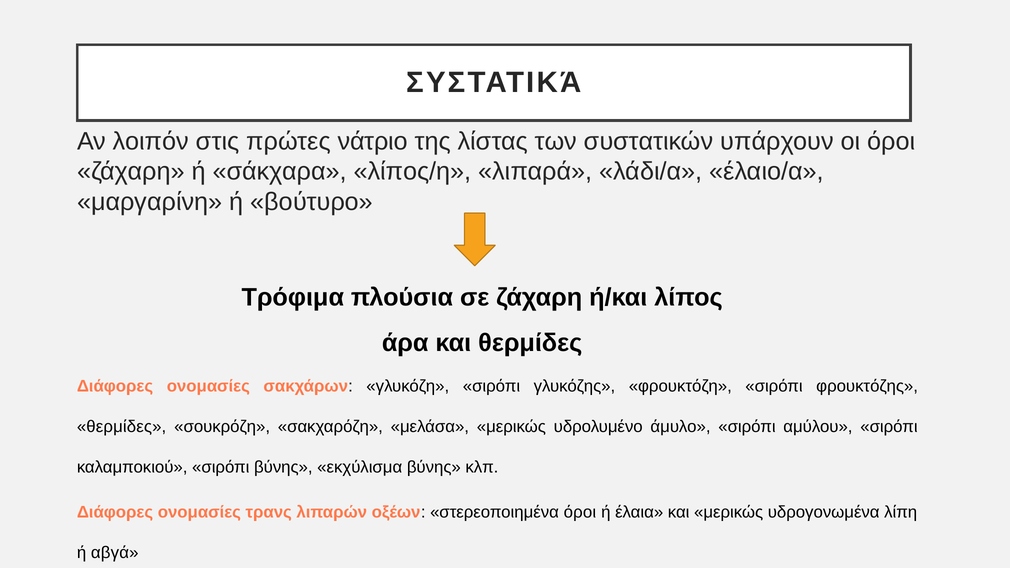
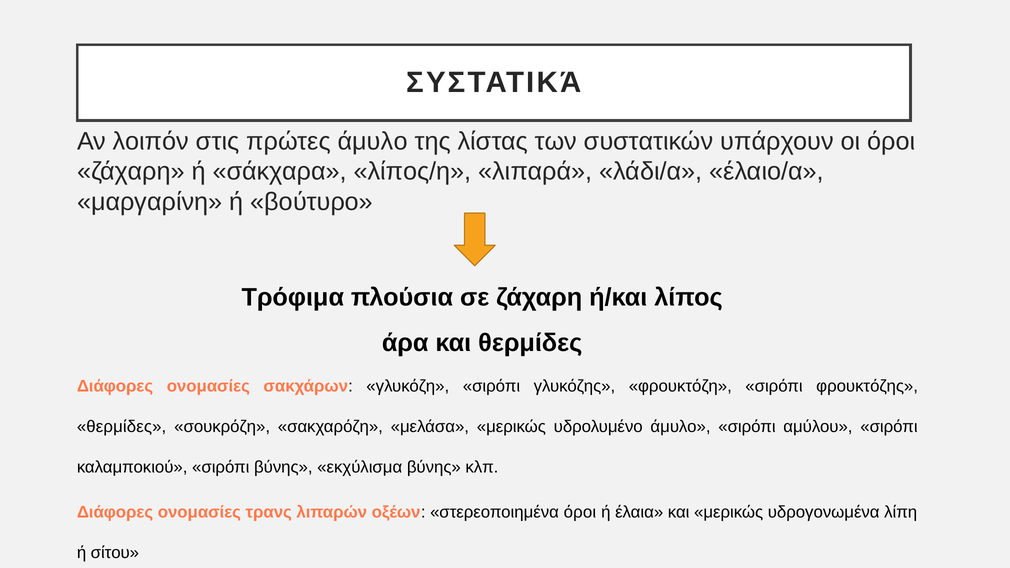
πρώτες νάτριο: νάτριο -> άμυλο
αβγά: αβγά -> σίτου
